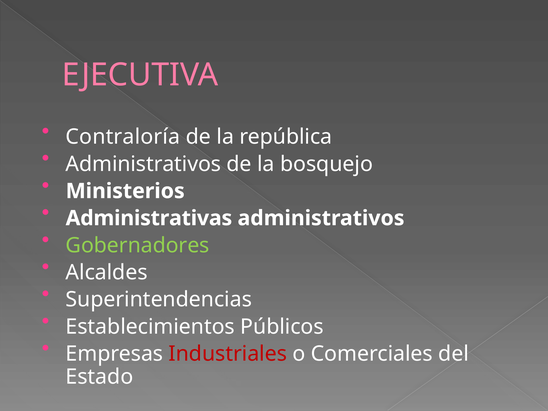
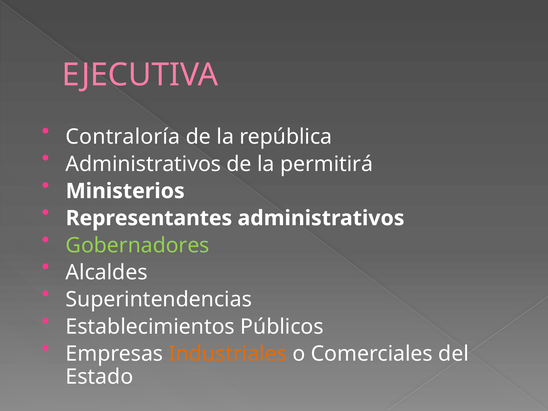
bosquejo: bosquejo -> permitirá
Administrativas: Administrativas -> Representantes
Industriales colour: red -> orange
